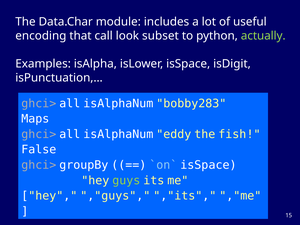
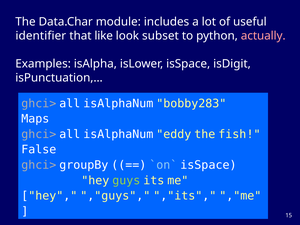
encoding: encoding -> identifier
call: call -> like
actually colour: light green -> pink
